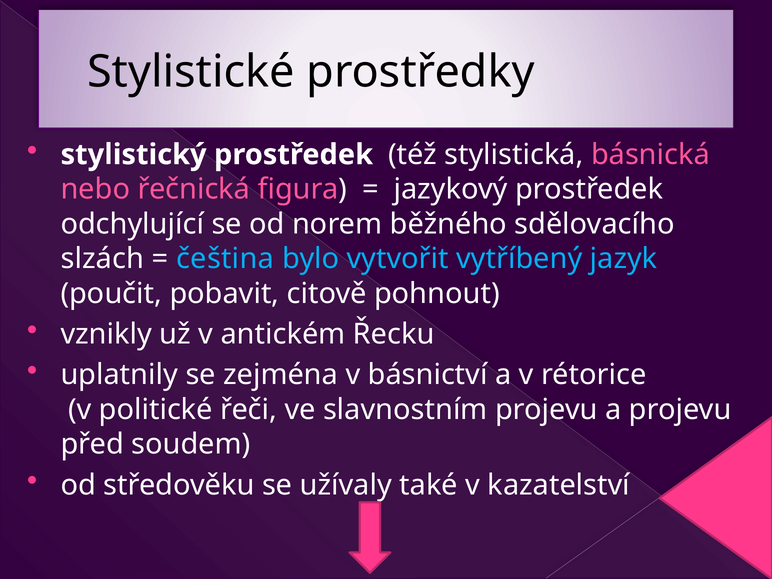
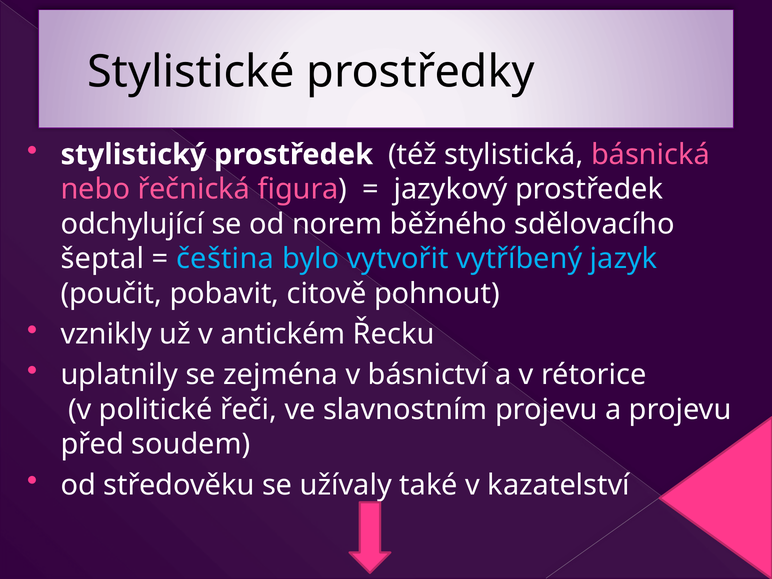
slzách: slzách -> šeptal
